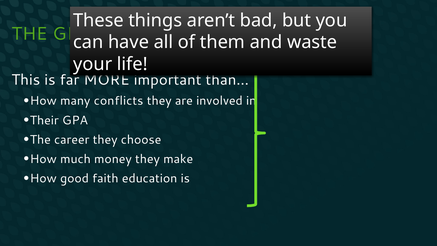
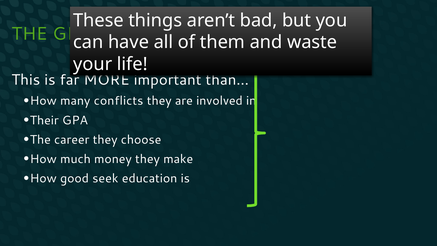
faith: faith -> seek
